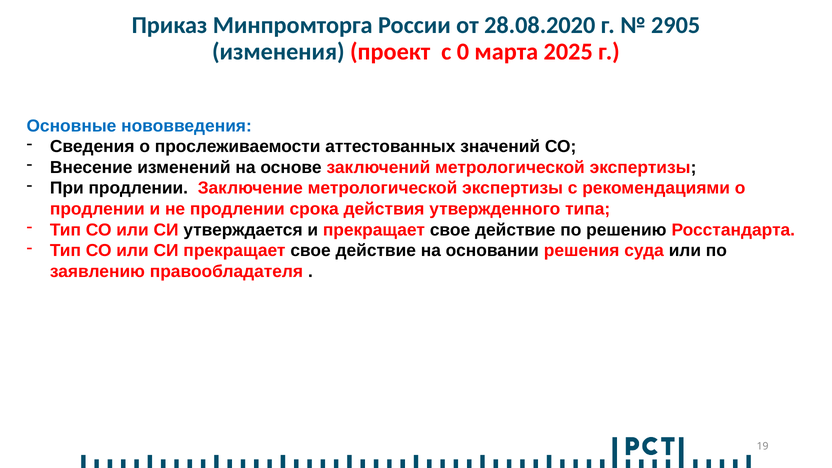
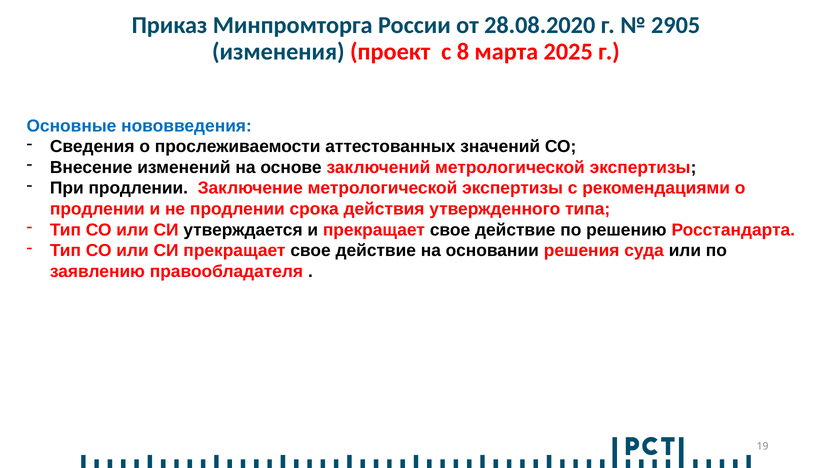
0: 0 -> 8
